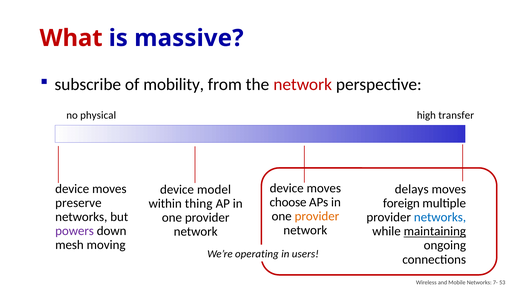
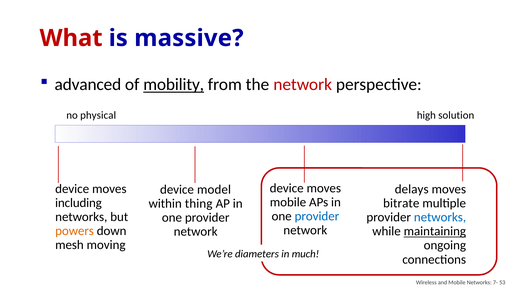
subscribe: subscribe -> advanced
mobility underline: none -> present
transfer: transfer -> solution
choose at (288, 202): choose -> mobile
preserve: preserve -> including
foreign: foreign -> bitrate
provider at (317, 216) colour: orange -> blue
powers colour: purple -> orange
operating: operating -> diameters
users: users -> much
